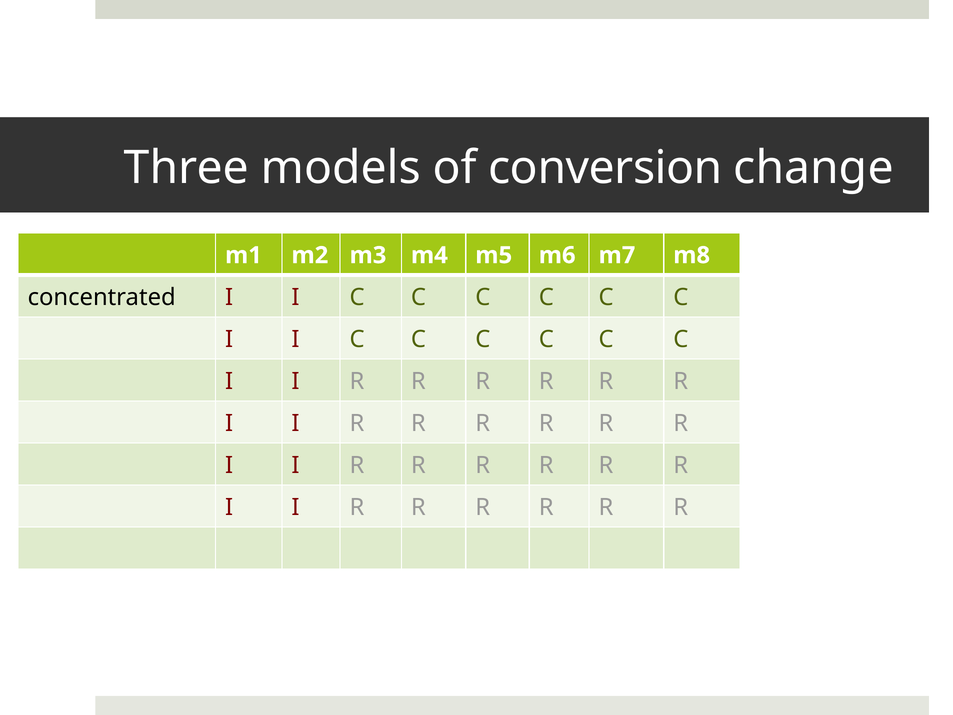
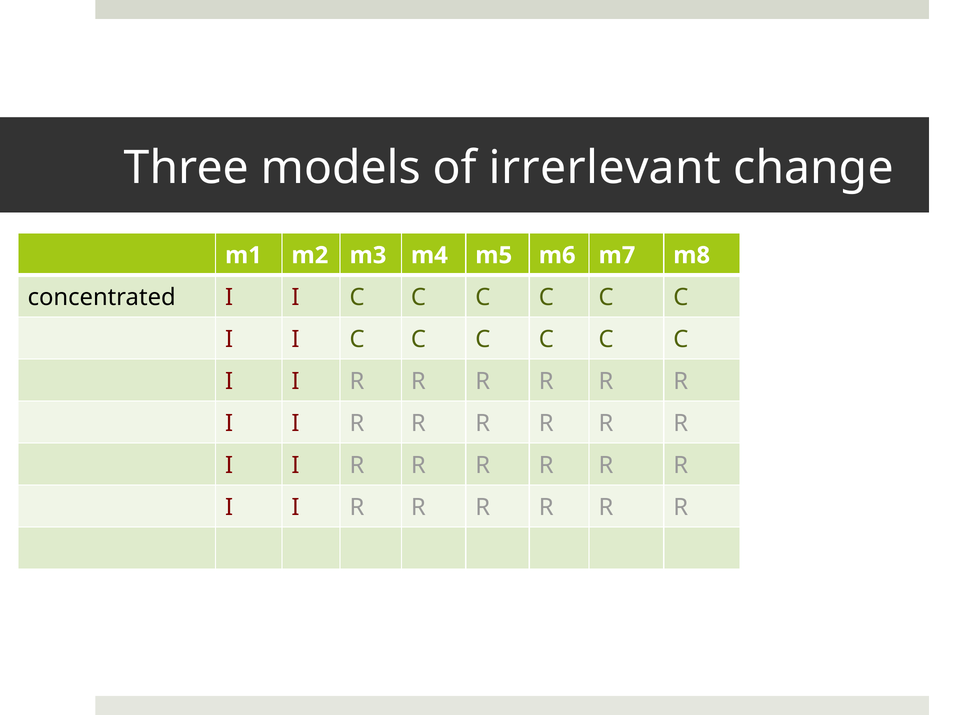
conversion: conversion -> irrerlevant
